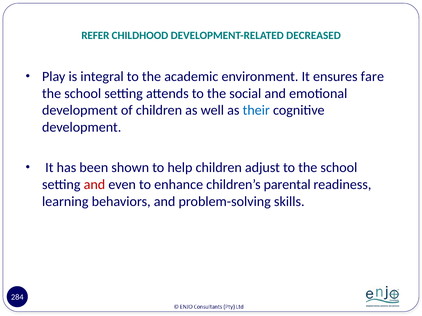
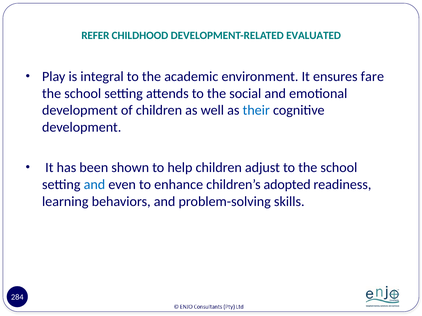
DECREASED: DECREASED -> EVALUATED
and at (94, 185) colour: red -> blue
parental: parental -> adopted
